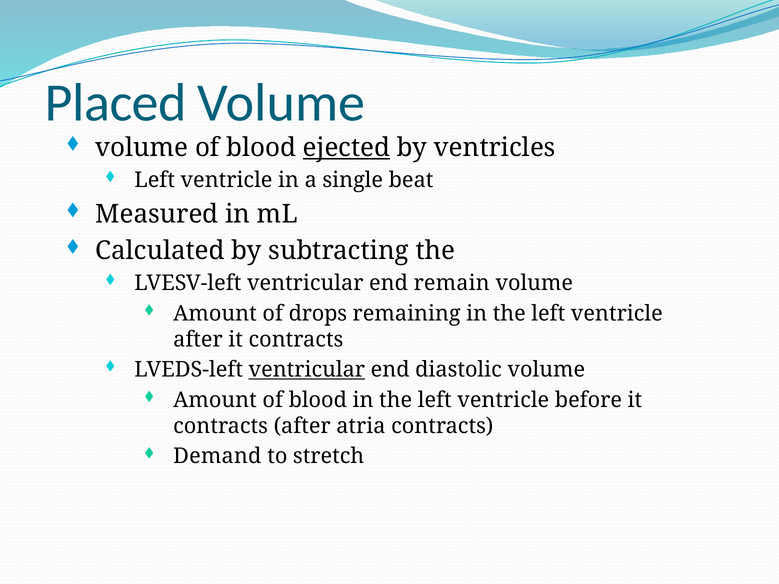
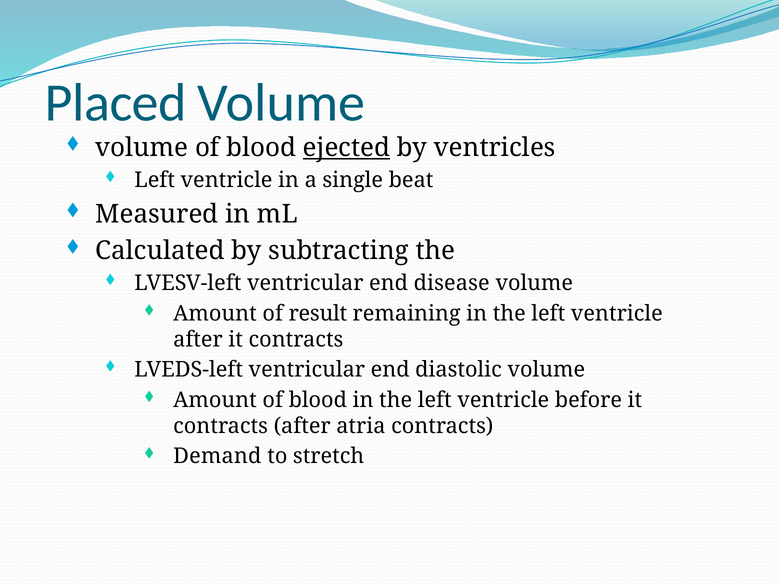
remain: remain -> disease
drops: drops -> result
ventricular at (307, 370) underline: present -> none
